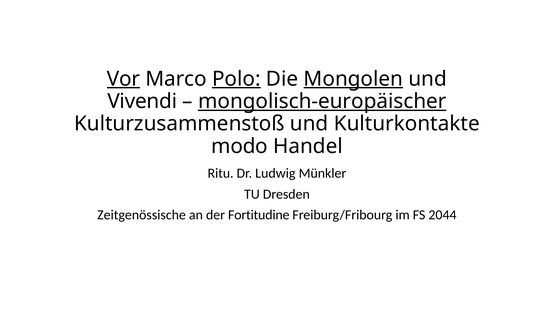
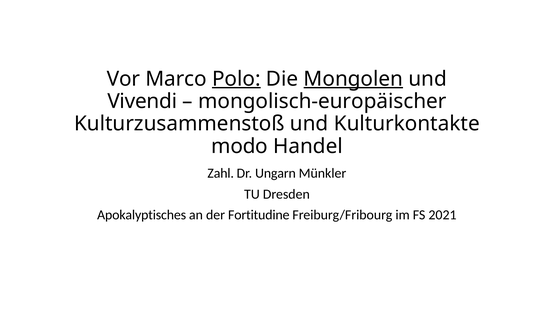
Vor underline: present -> none
mongolisch-europäischer underline: present -> none
Ritu: Ritu -> Zahl
Ludwig: Ludwig -> Ungarn
Zeitgenössische: Zeitgenössische -> Apokalyptisches
2044: 2044 -> 2021
